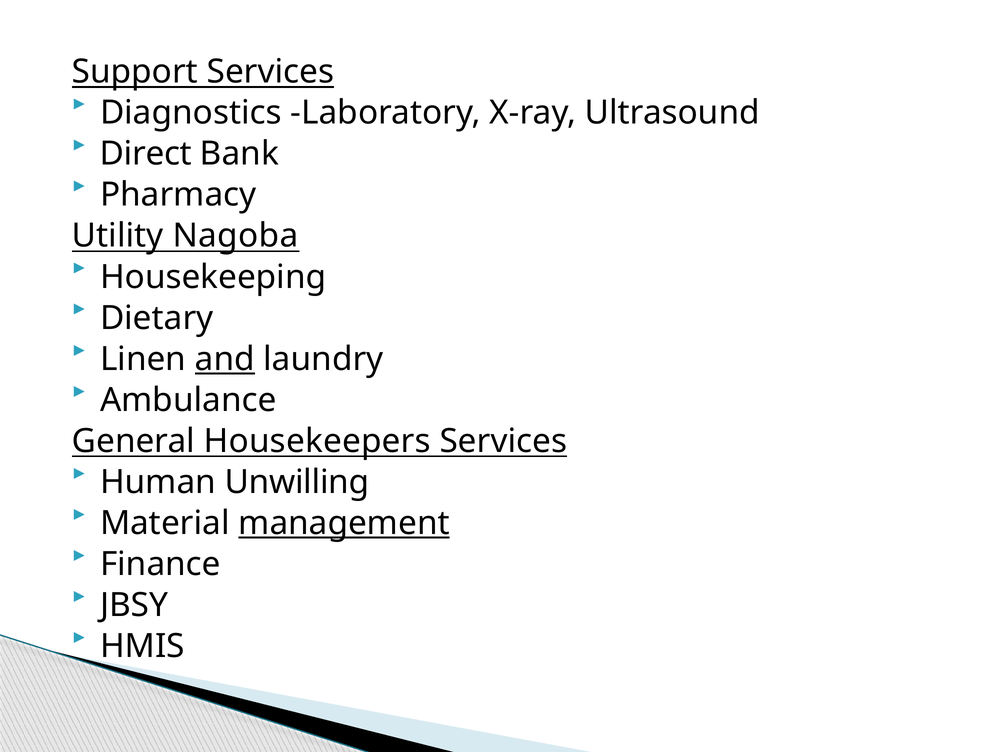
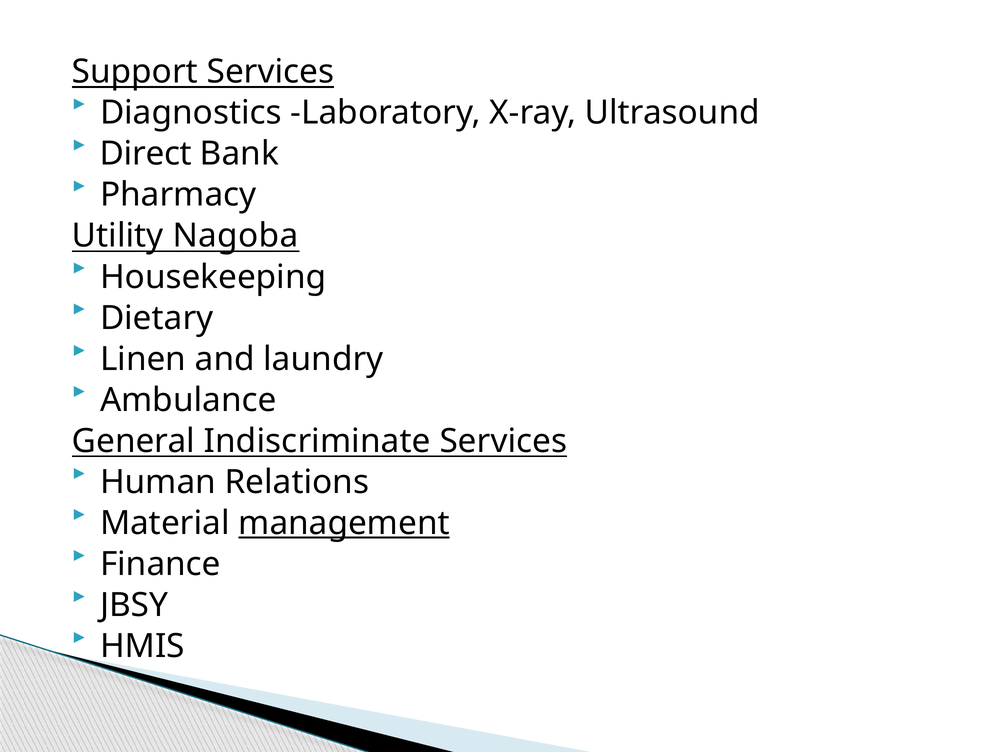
and underline: present -> none
Housekeepers: Housekeepers -> Indiscriminate
Unwilling: Unwilling -> Relations
